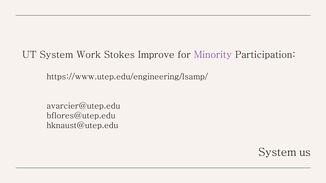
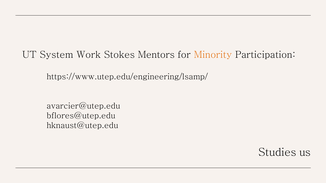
Improve: Improve -> Mentors
Minority colour: purple -> orange
System at (277, 152): System -> Studies
